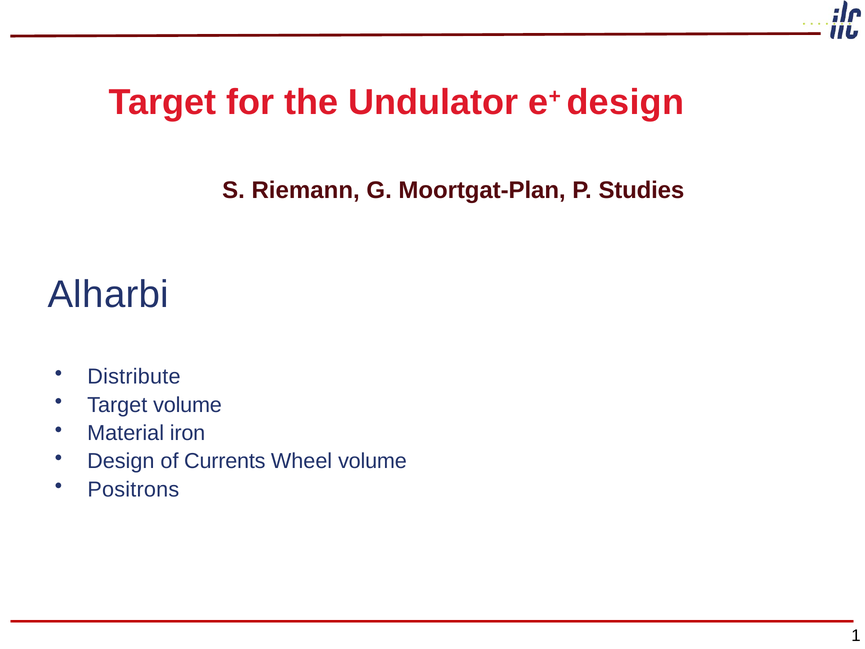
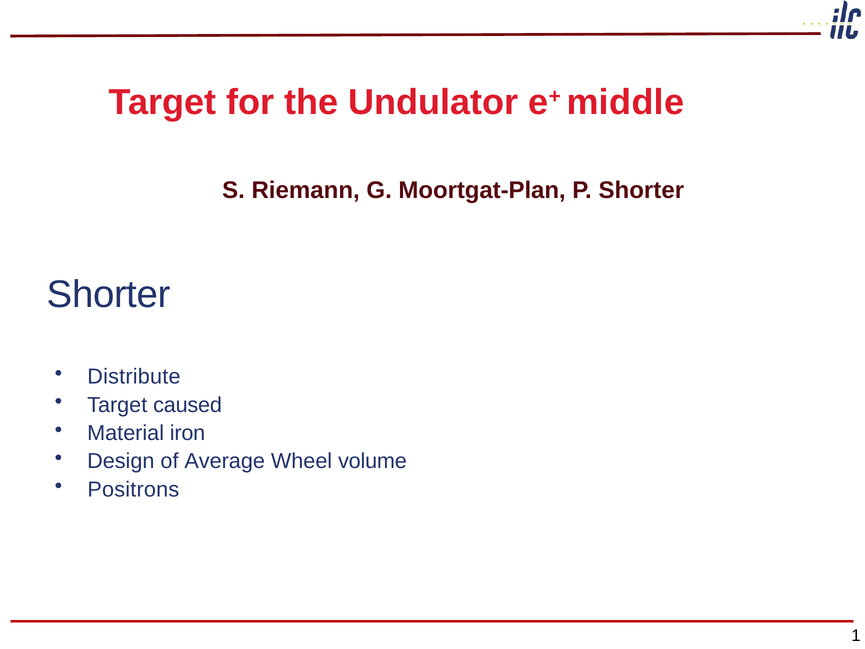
e+ design: design -> middle
P Studies: Studies -> Shorter
Alharbi at (108, 295): Alharbi -> Shorter
Target volume: volume -> caused
Currents: Currents -> Average
